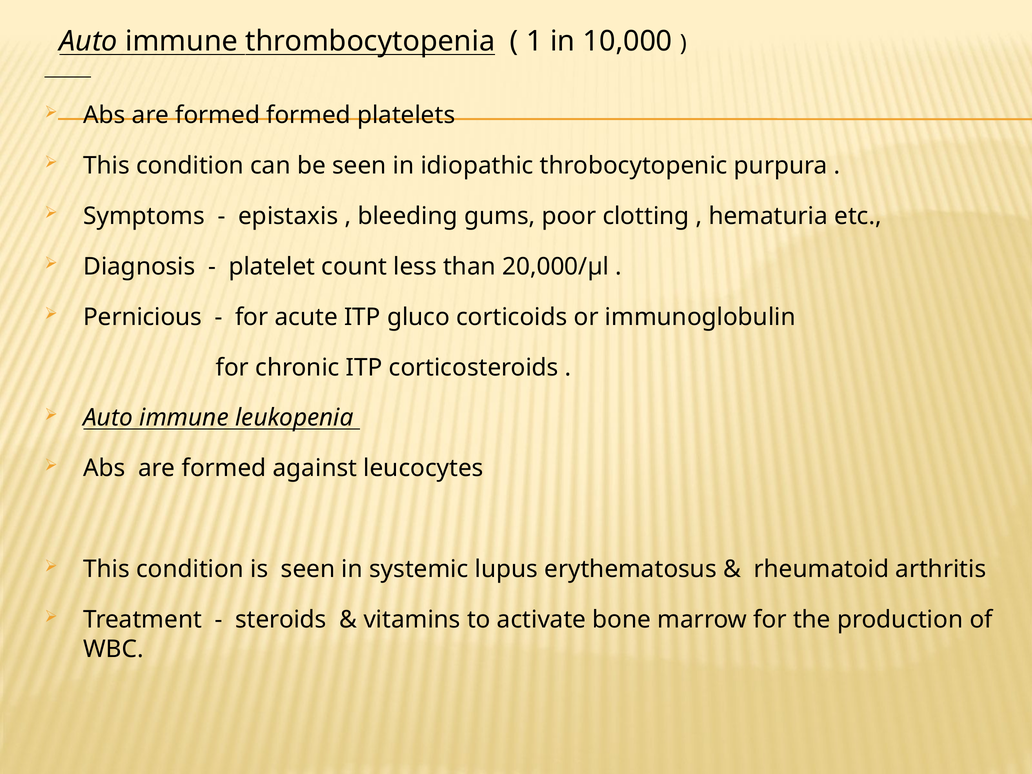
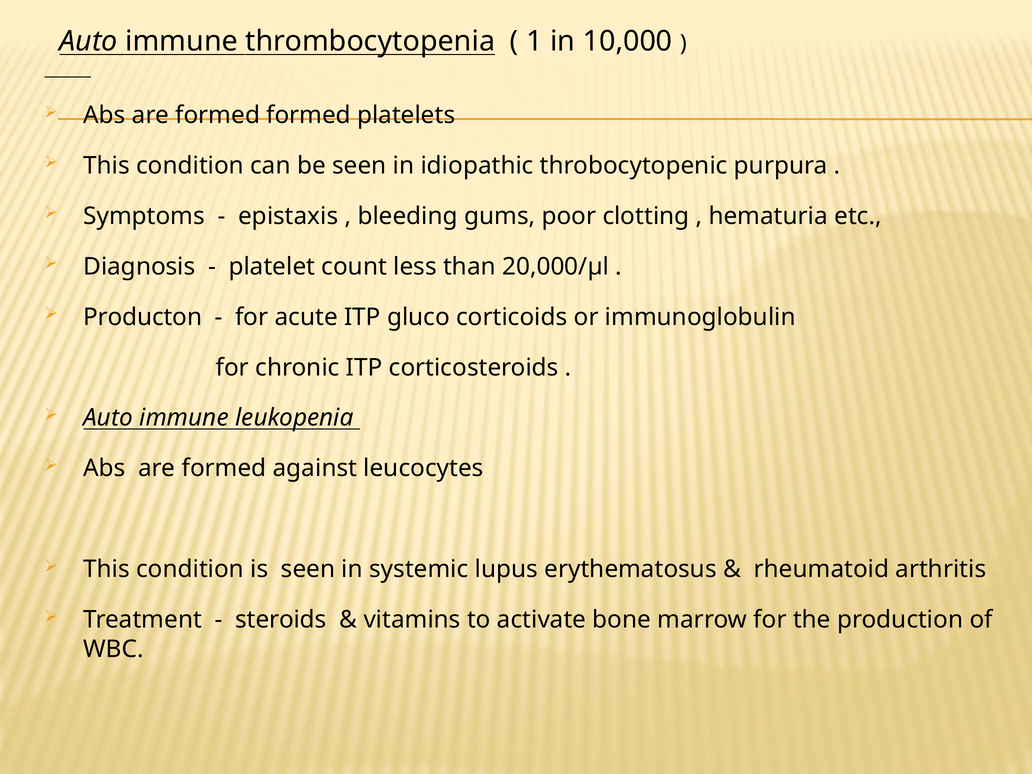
Pernicious: Pernicious -> Producton
